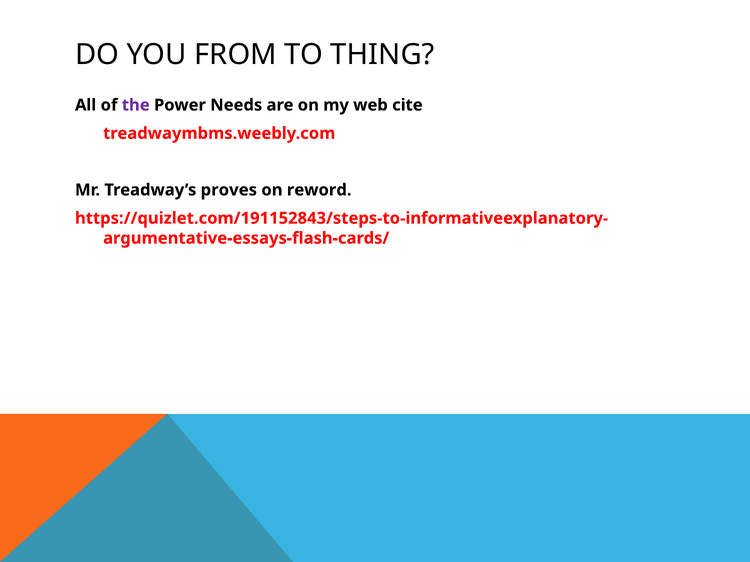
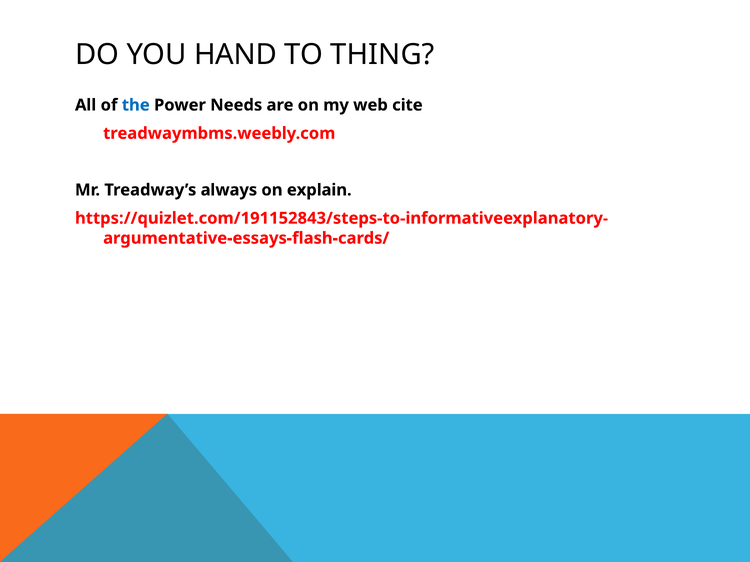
FROM: FROM -> HAND
the colour: purple -> blue
proves: proves -> always
reword: reword -> explain
